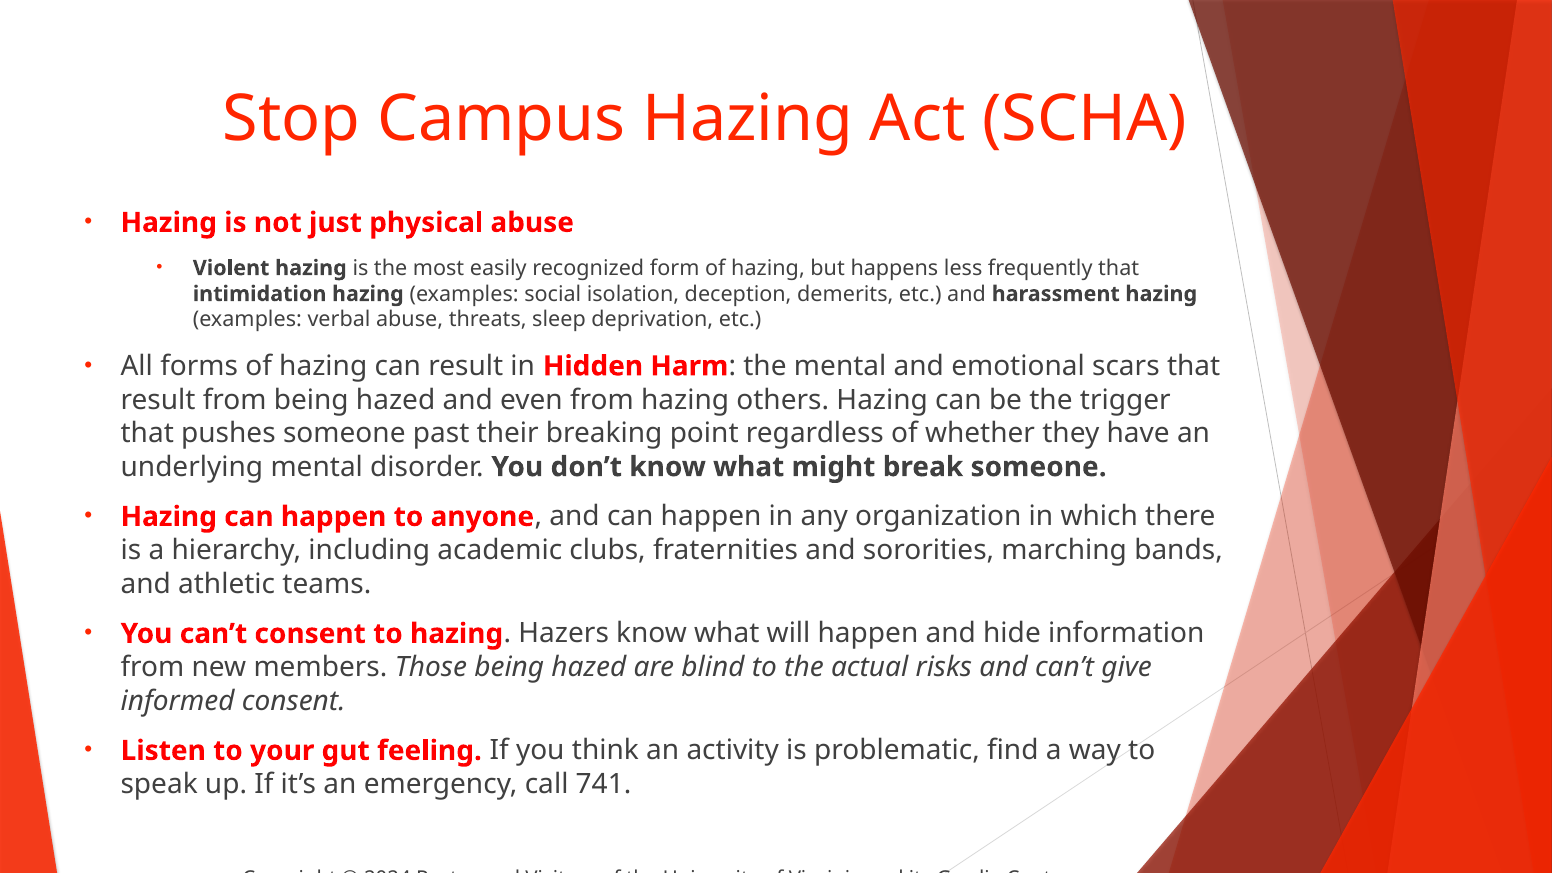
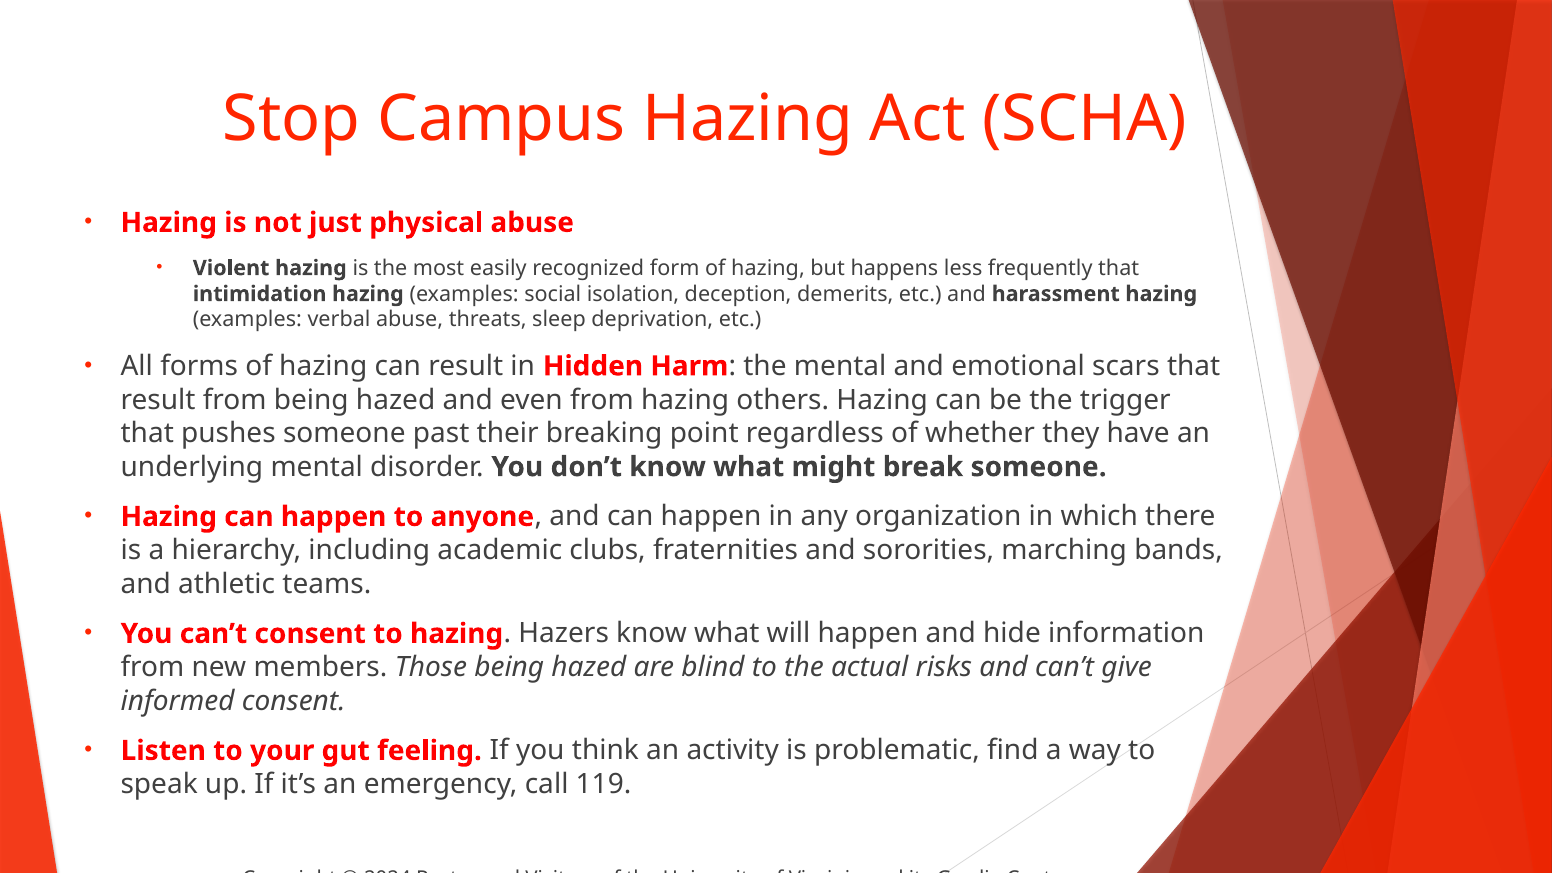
741: 741 -> 119
